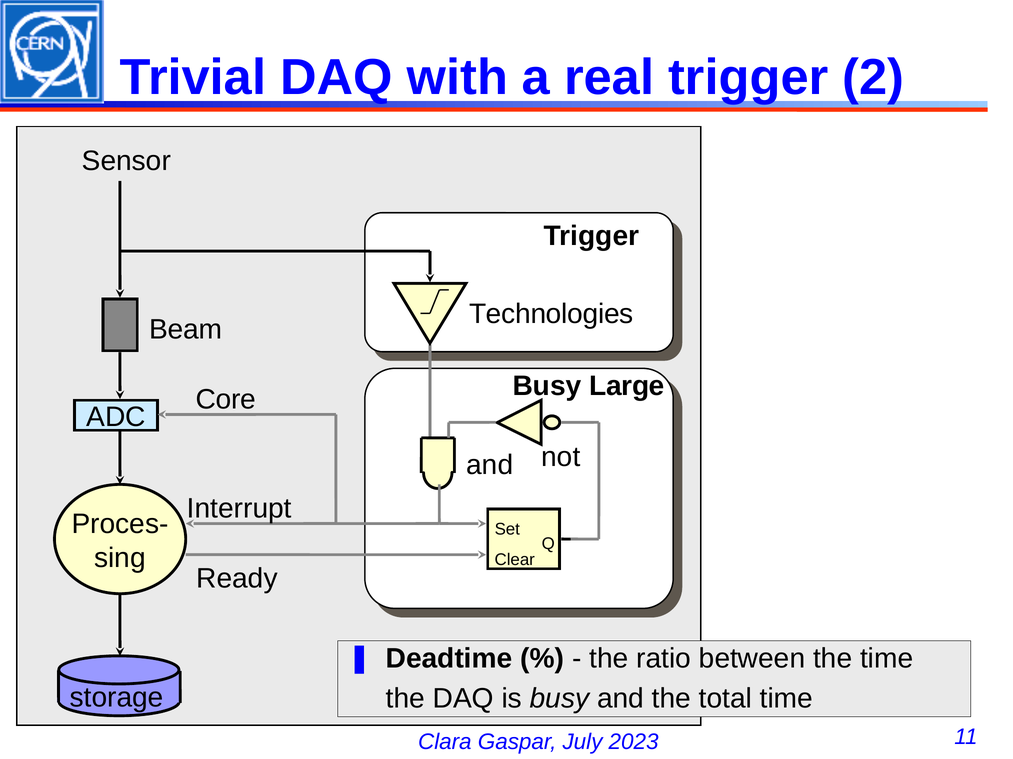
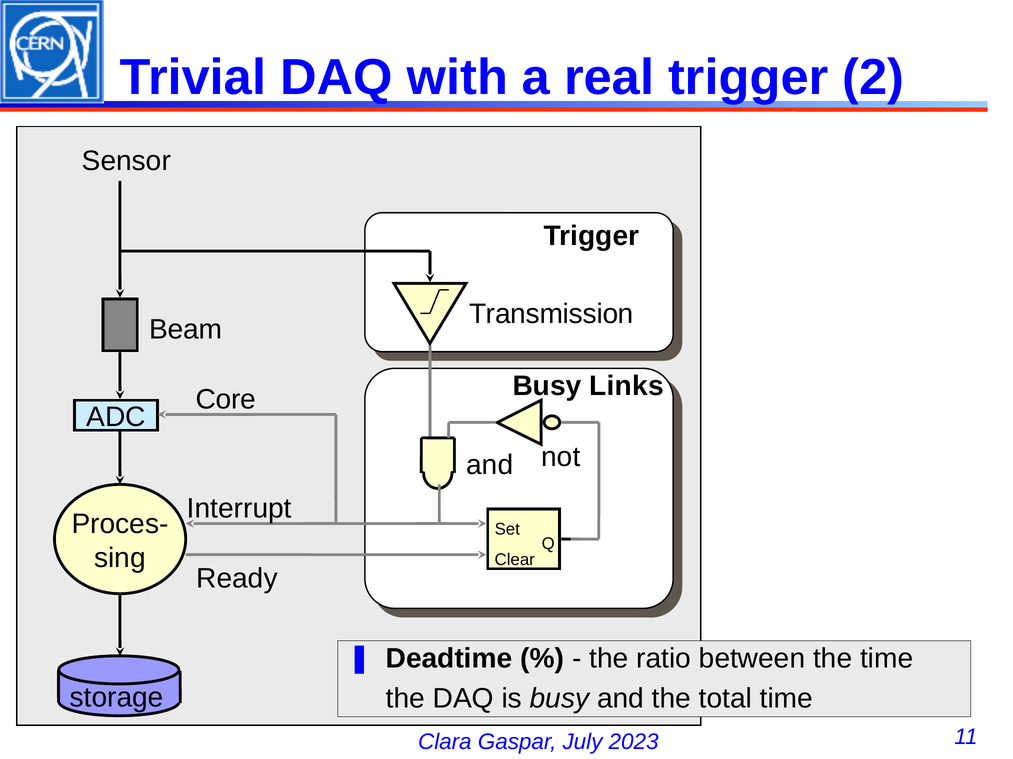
Technologies: Technologies -> Transmission
Large: Large -> Links
